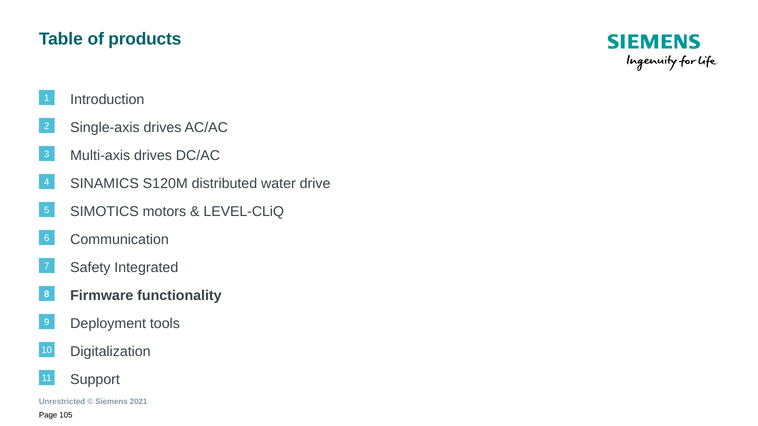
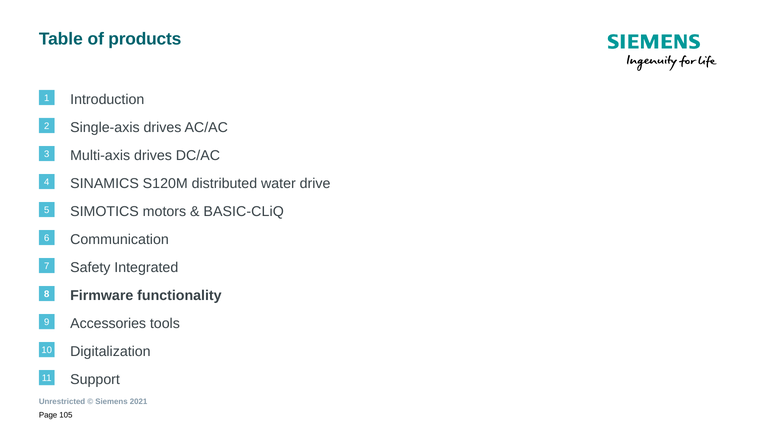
LEVEL-CLiQ: LEVEL-CLiQ -> BASIC-CLiQ
Deployment: Deployment -> Accessories
